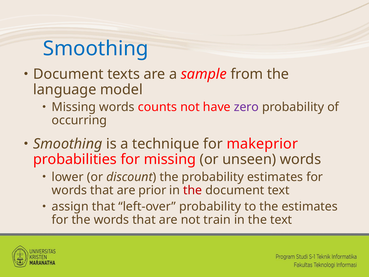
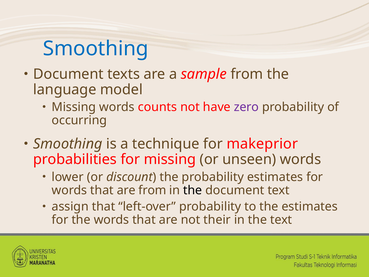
are prior: prior -> from
the at (193, 190) colour: red -> black
train: train -> their
